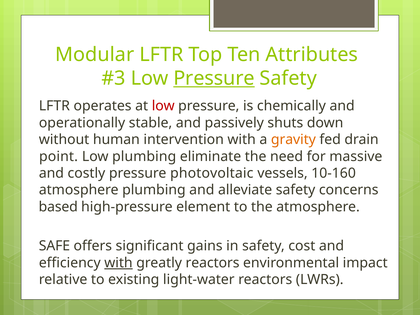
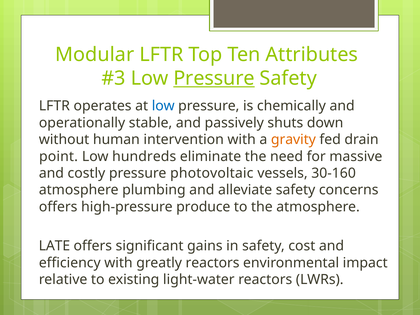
low at (163, 106) colour: red -> blue
Low plumbing: plumbing -> hundreds
10-160: 10-160 -> 30-160
based at (58, 207): based -> offers
element: element -> produce
SAFE: SAFE -> LATE
with at (118, 263) underline: present -> none
